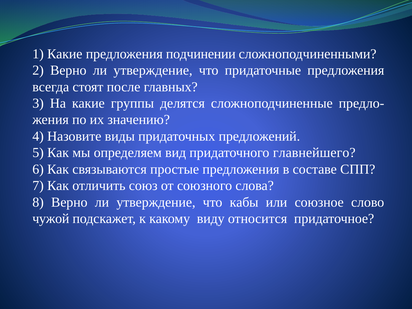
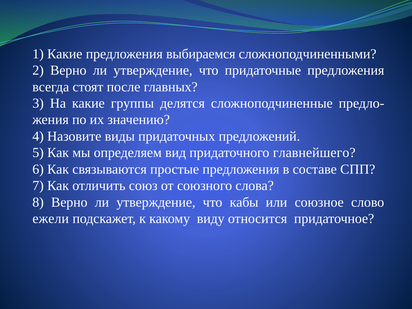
подчинении: подчинении -> выбираемся
чужой: чужой -> ежели
